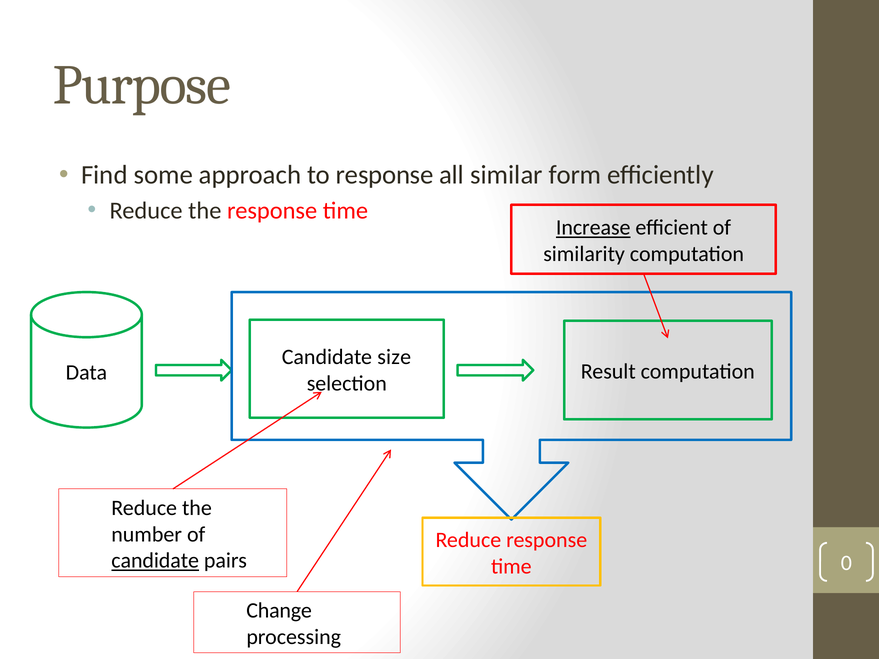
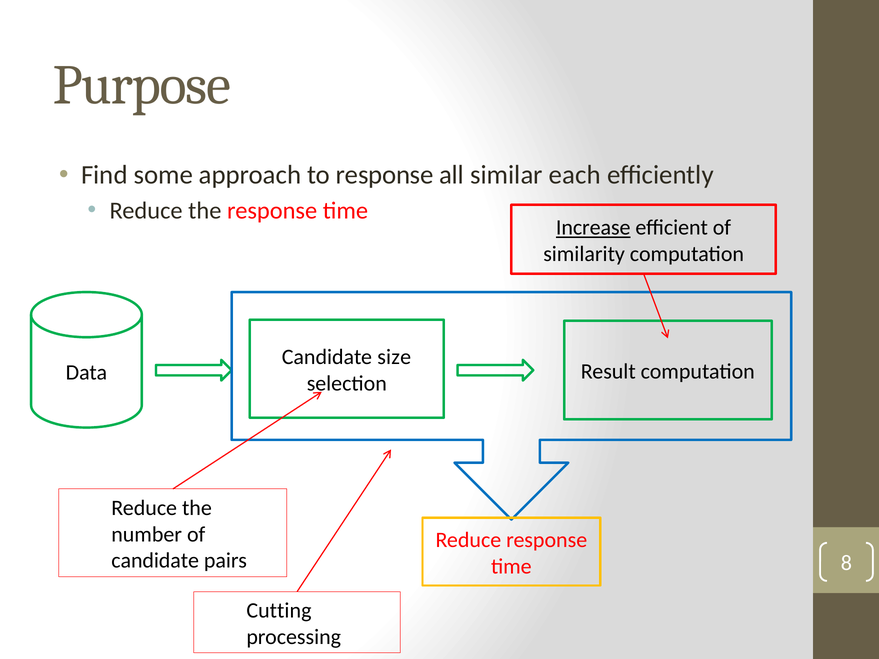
form: form -> each
candidate at (155, 561) underline: present -> none
0: 0 -> 8
Change: Change -> Cutting
